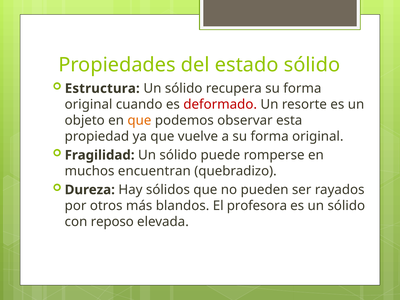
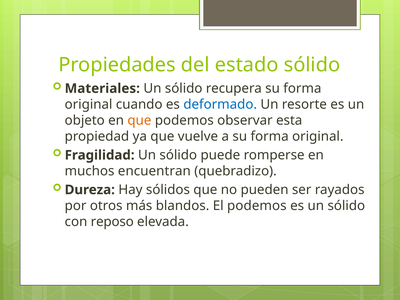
Estructura: Estructura -> Materiales
deformado colour: red -> blue
El profesora: profesora -> podemos
